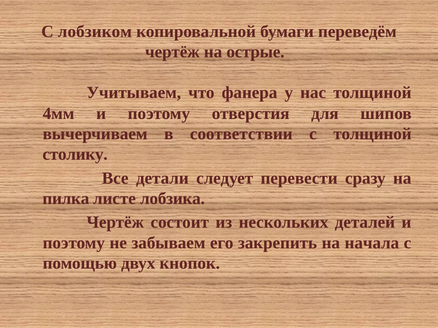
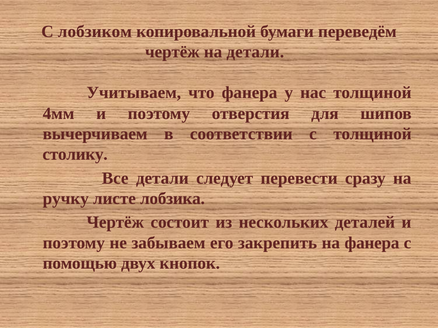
на острые: острые -> детали
пилка: пилка -> ручку
на начала: начала -> фанера
